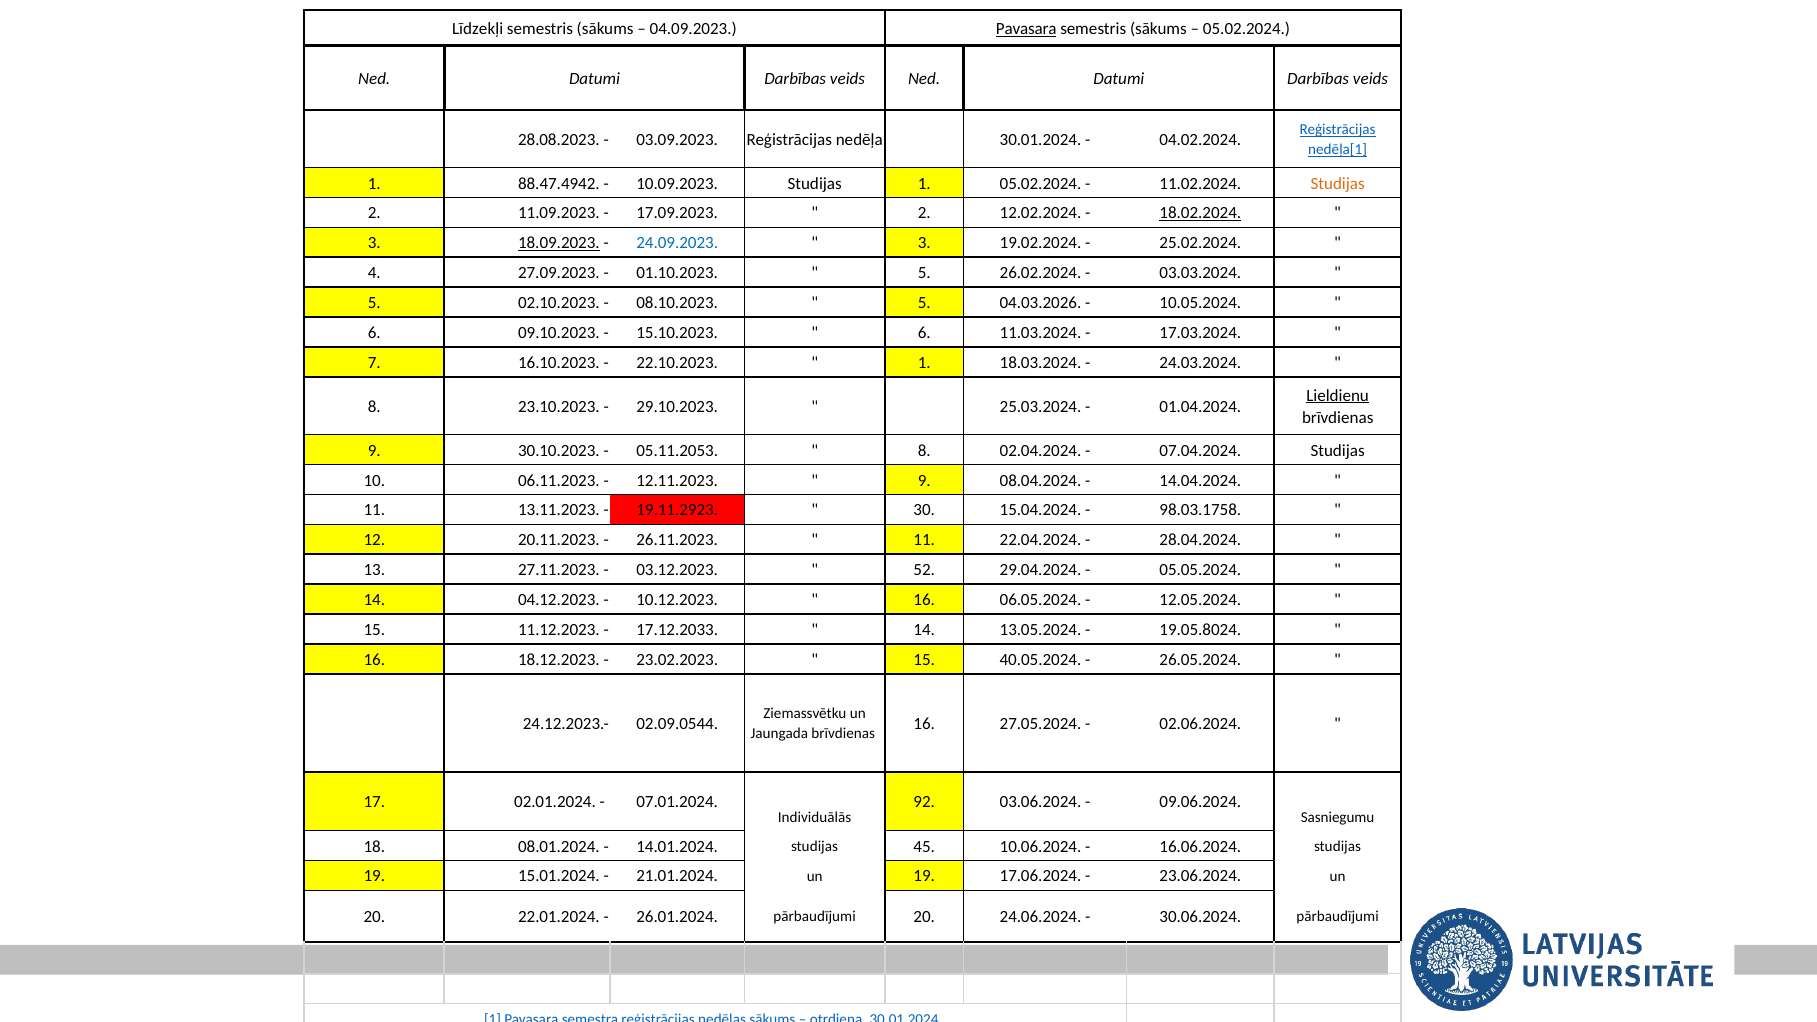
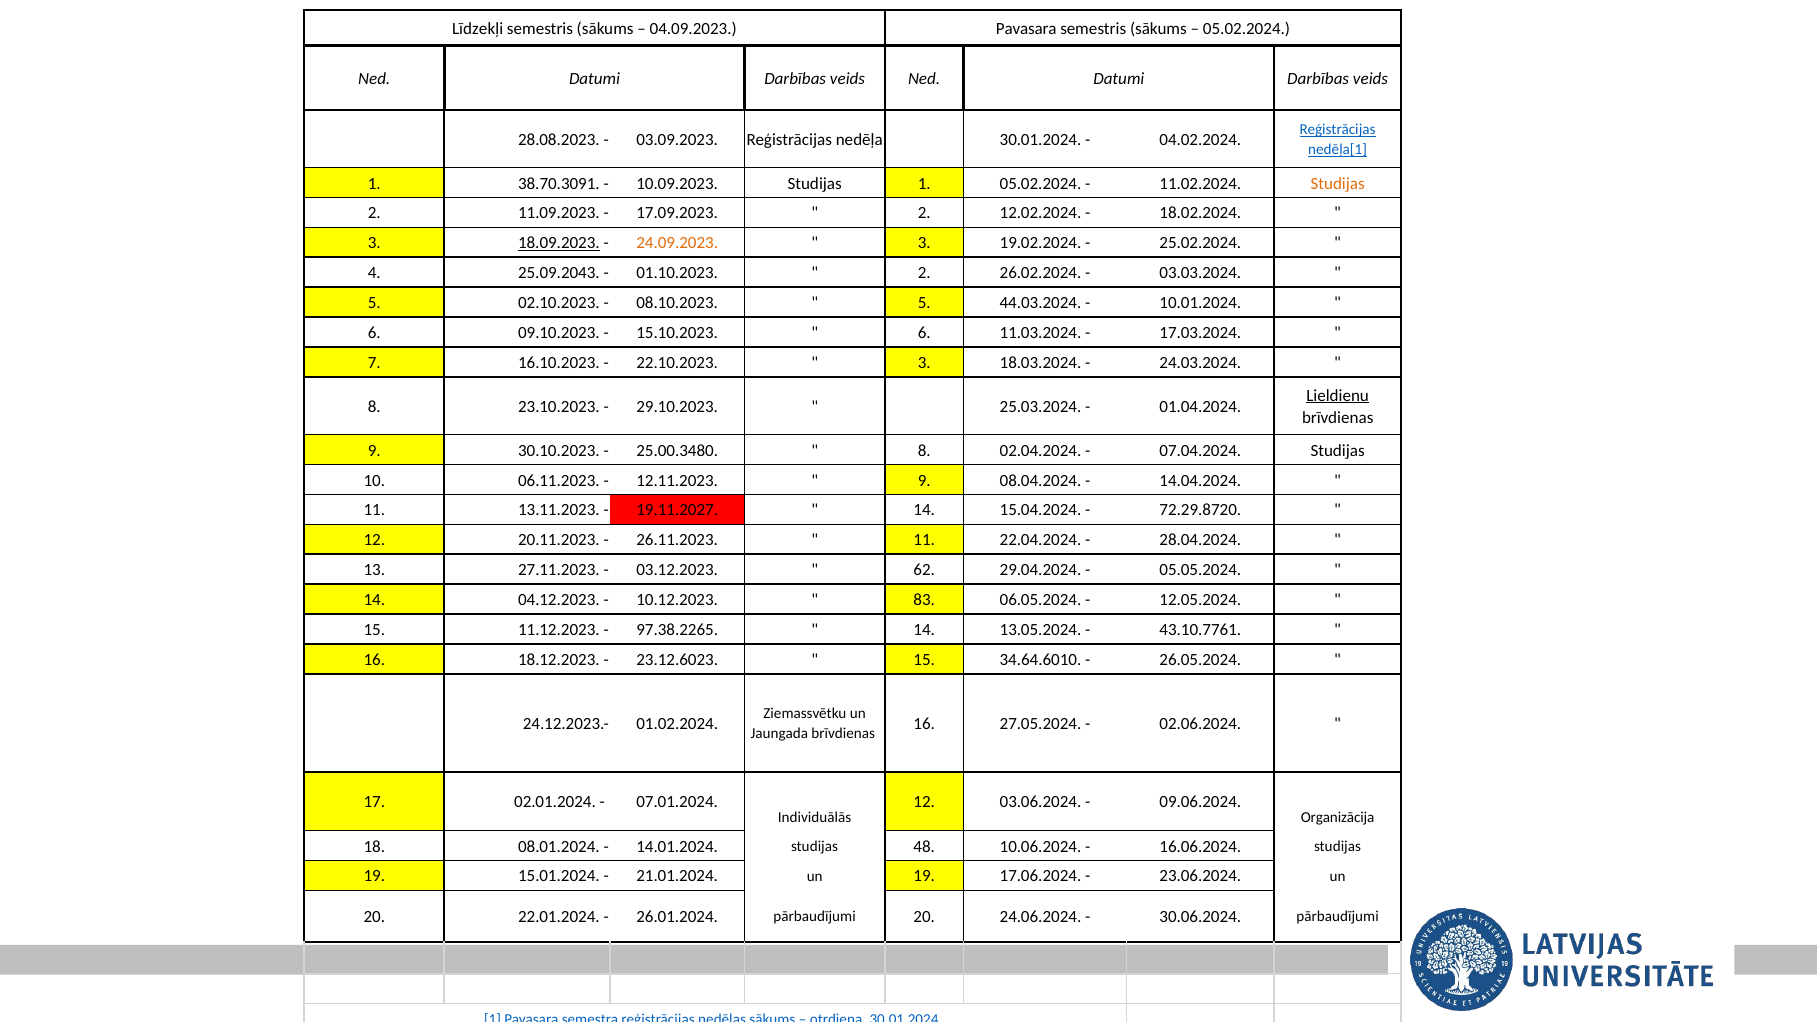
Pavasara at (1026, 29) underline: present -> none
88.47.4942: 88.47.4942 -> 38.70.3091
18.02.2024 underline: present -> none
24.09.2023 colour: blue -> orange
27.09.2023: 27.09.2023 -> 25.09.2043
5 at (924, 273): 5 -> 2
04.03.2026: 04.03.2026 -> 44.03.2024
10.05.2024: 10.05.2024 -> 10.01.2024
1 at (924, 363): 1 -> 3
05.11.2053: 05.11.2053 -> 25.00.3480
19.11.2923: 19.11.2923 -> 19.11.2027
30 at (924, 510): 30 -> 14
98.03.1758: 98.03.1758 -> 72.29.8720
52: 52 -> 62
16 at (924, 600): 16 -> 83
17.12.2033: 17.12.2033 -> 97.38.2265
19.05.8024: 19.05.8024 -> 43.10.7761
23.02.2023: 23.02.2023 -> 23.12.6023
40.05.2024: 40.05.2024 -> 34.64.6010
02.09.0544: 02.09.0544 -> 01.02.2024
07.01.2024 92: 92 -> 12
Sasniegumu: Sasniegumu -> Organizācija
45: 45 -> 48
